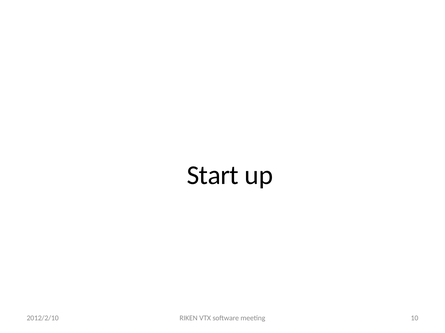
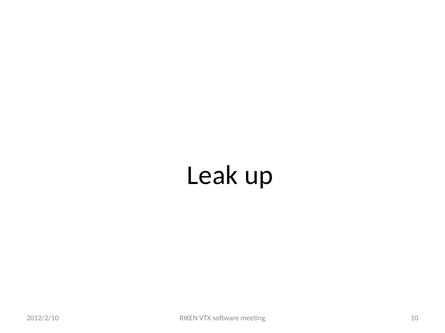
Start: Start -> Leak
